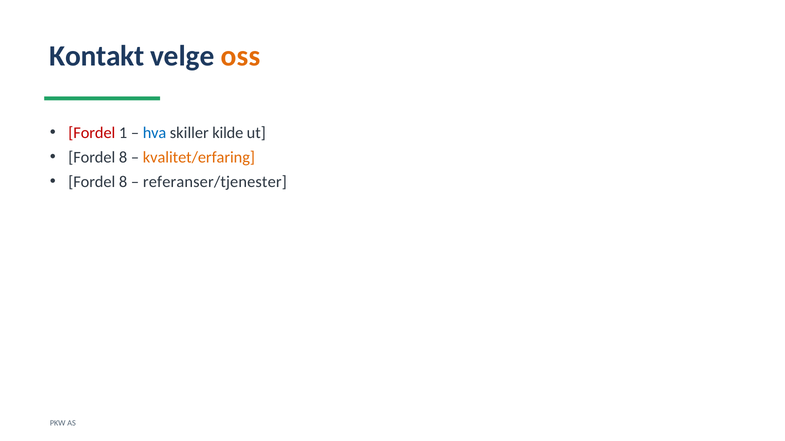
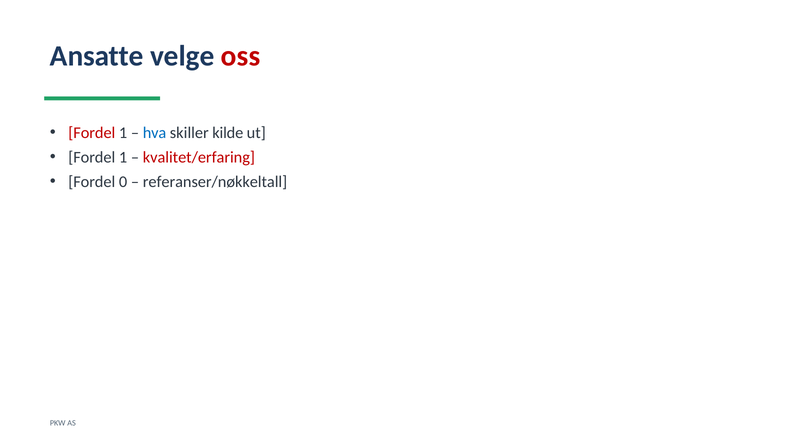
Kontakt: Kontakt -> Ansatte
oss colour: orange -> red
8 at (123, 158): 8 -> 1
kvalitet/erfaring colour: orange -> red
8 at (123, 182): 8 -> 0
referanser/tjenester: referanser/tjenester -> referanser/nøkkeltall
